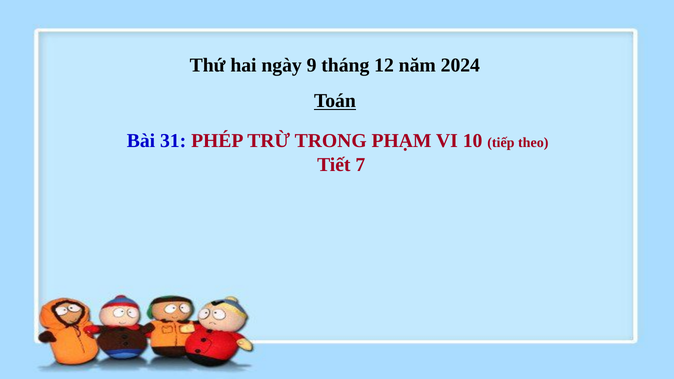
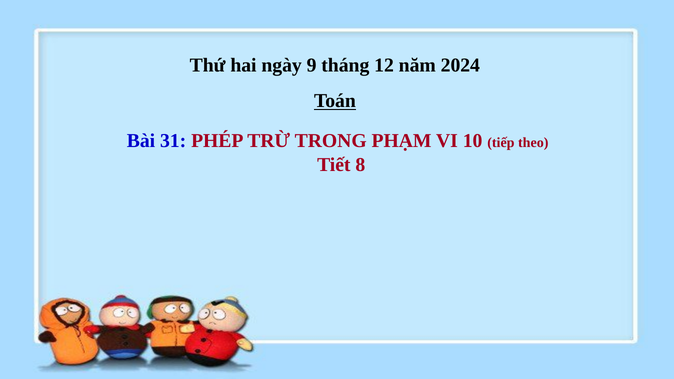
7: 7 -> 8
